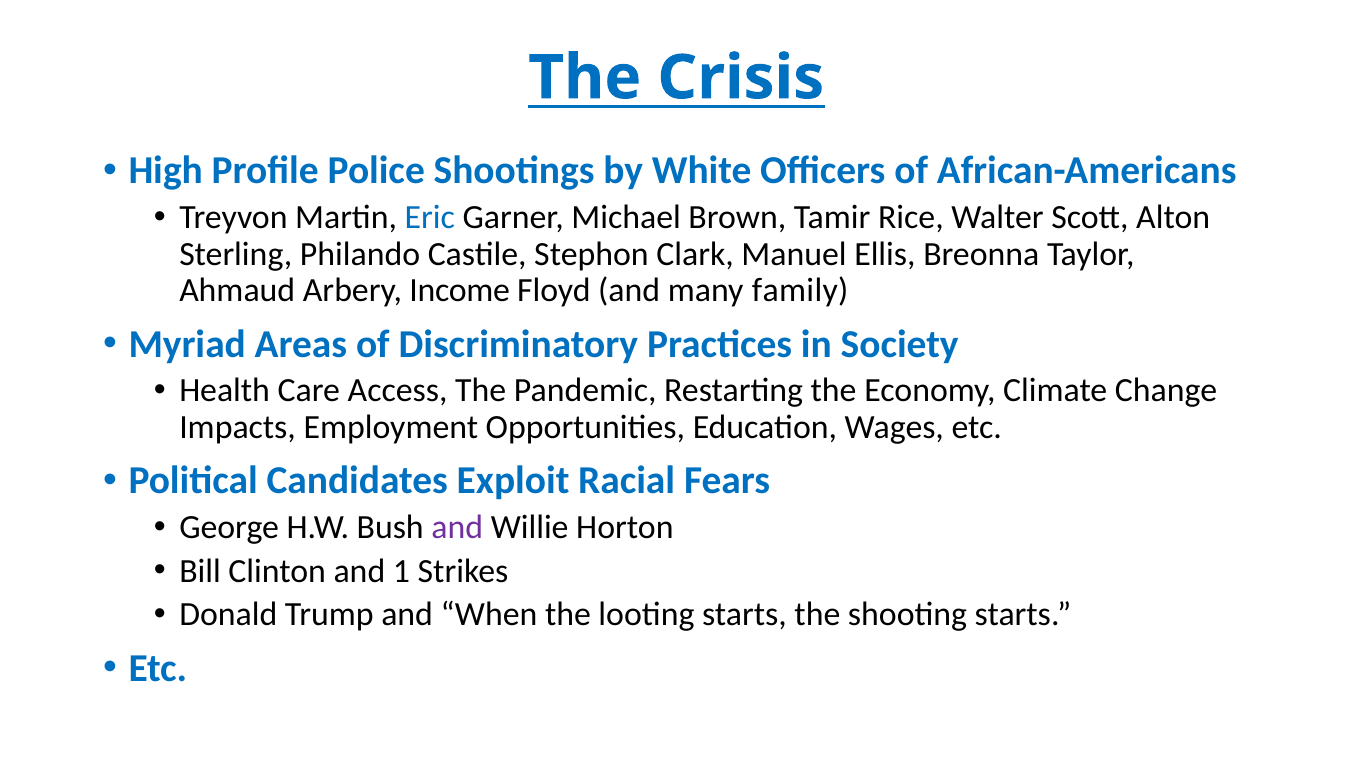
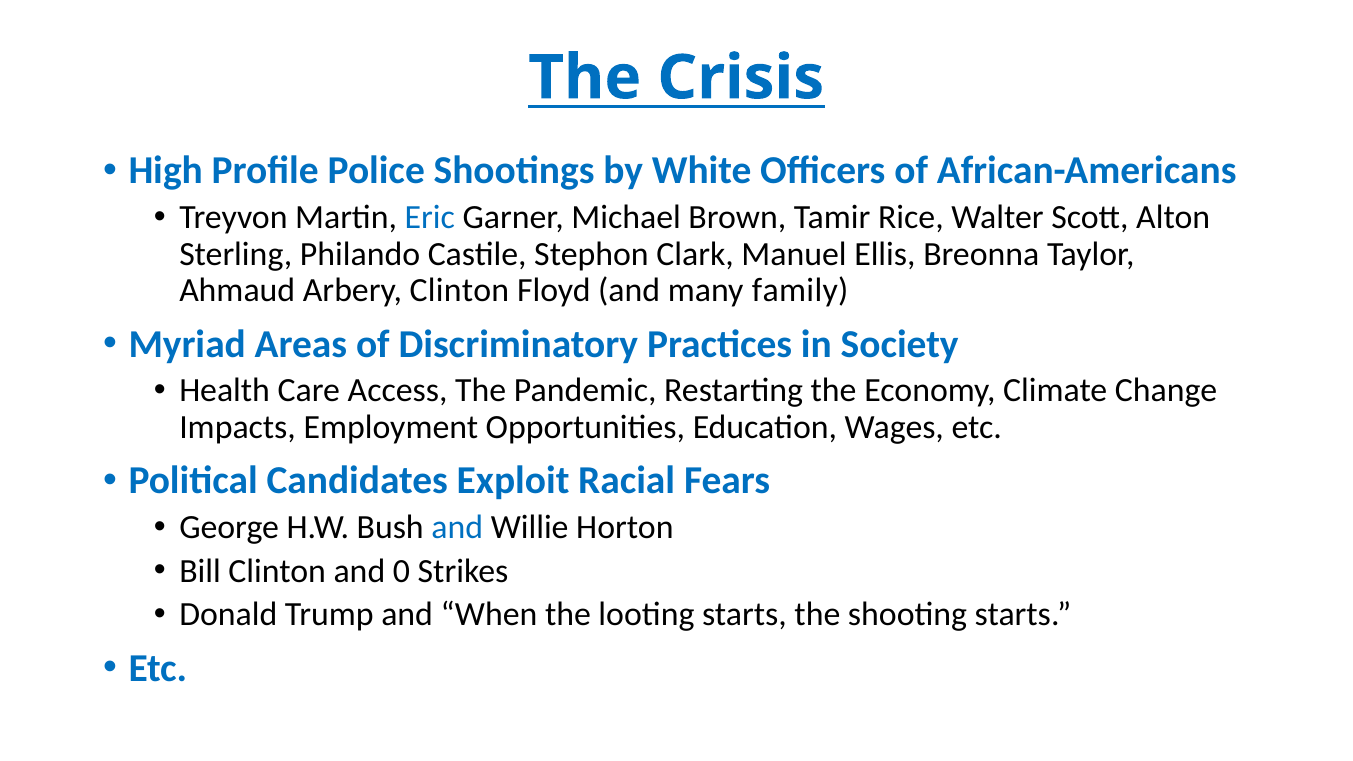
Arbery Income: Income -> Clinton
and at (457, 527) colour: purple -> blue
1: 1 -> 0
